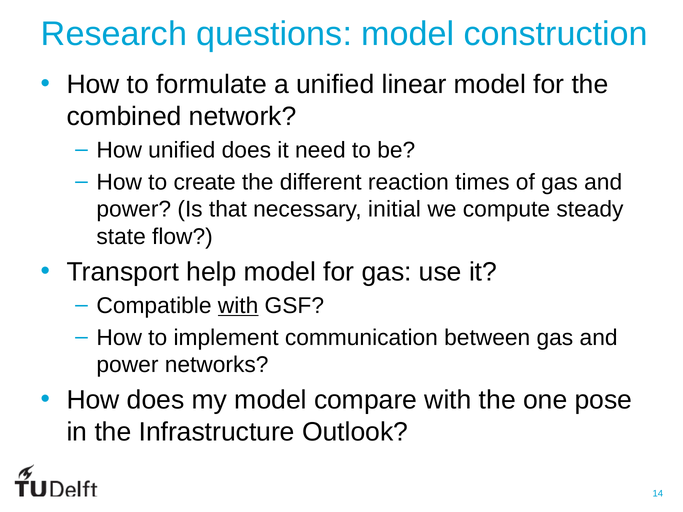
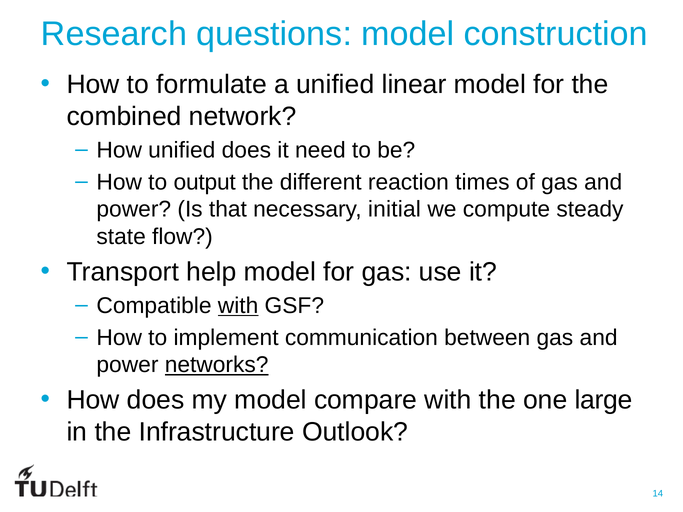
create: create -> output
networks underline: none -> present
pose: pose -> large
